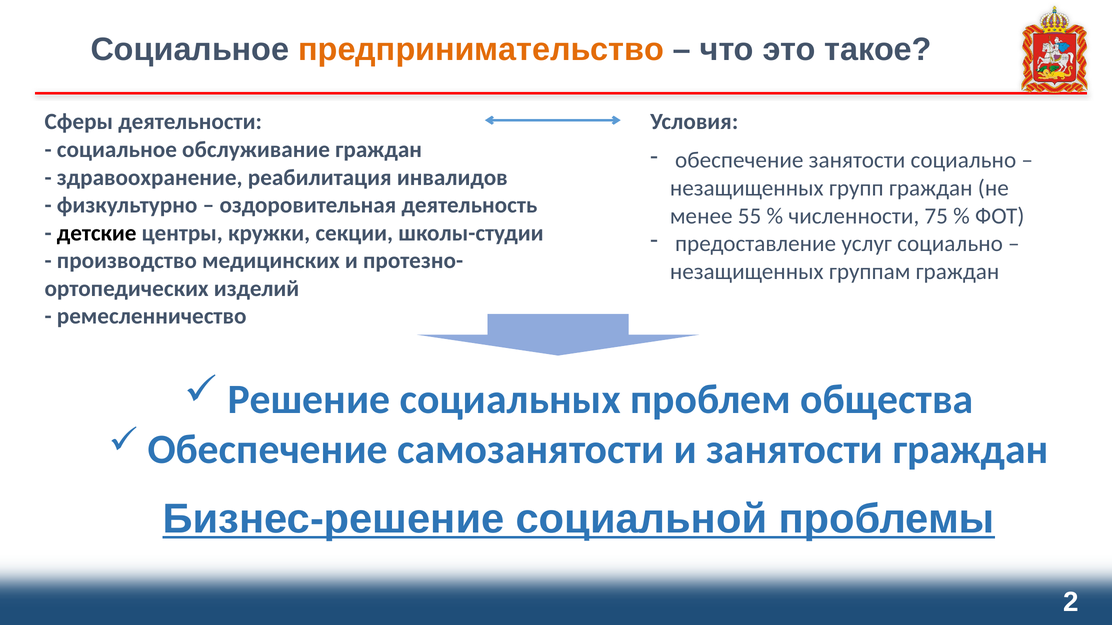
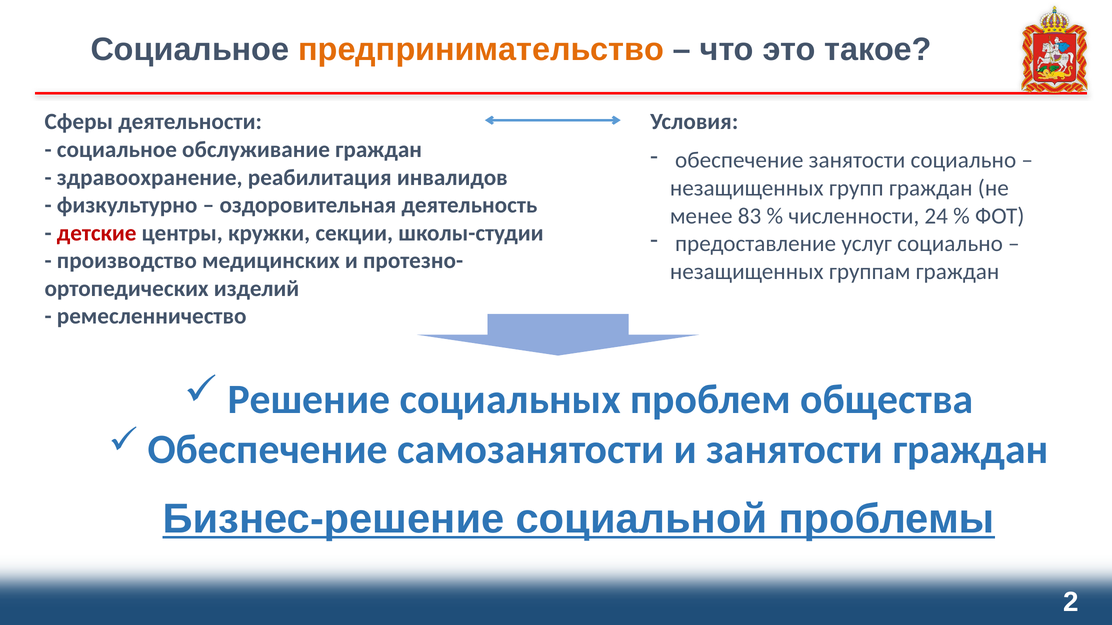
55: 55 -> 83
75: 75 -> 24
детские colour: black -> red
